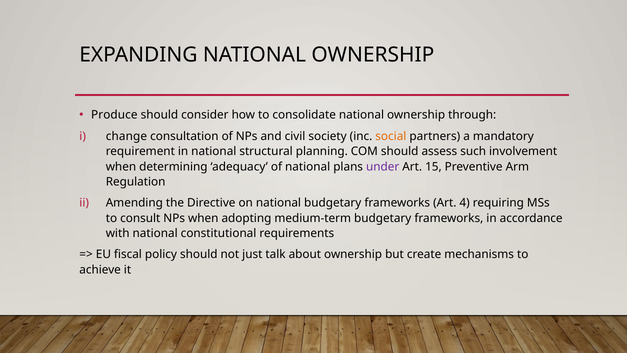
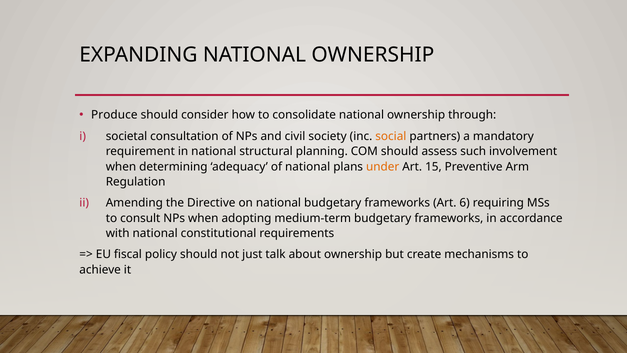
change: change -> societal
under colour: purple -> orange
4: 4 -> 6
